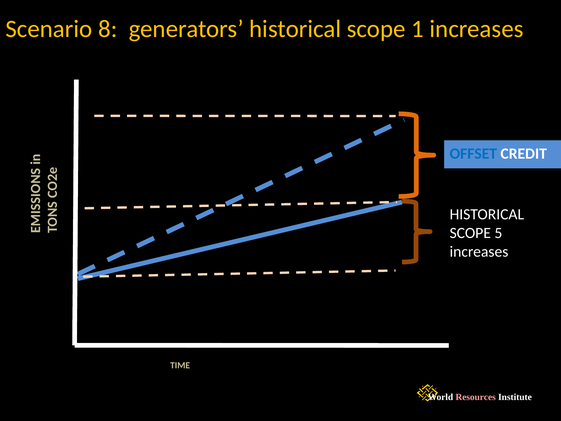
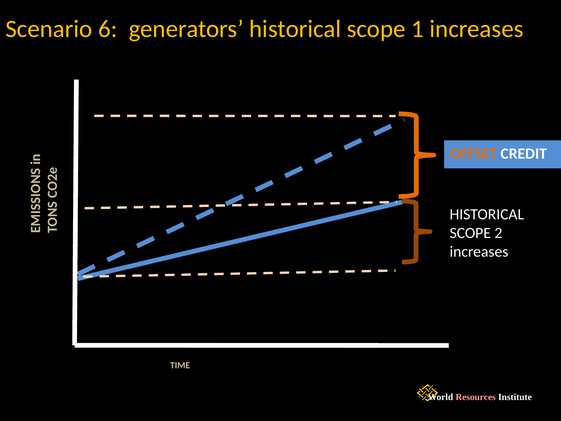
8: 8 -> 6
OFFSET colour: blue -> orange
SCOPE 5: 5 -> 2
